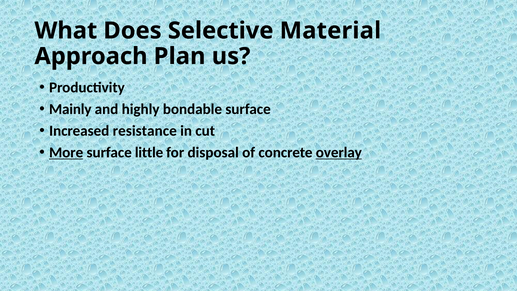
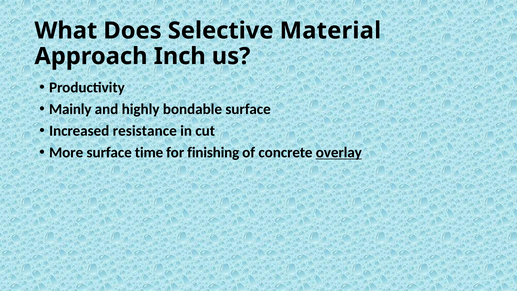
Plan: Plan -> Inch
More underline: present -> none
little: little -> time
disposal: disposal -> finishing
